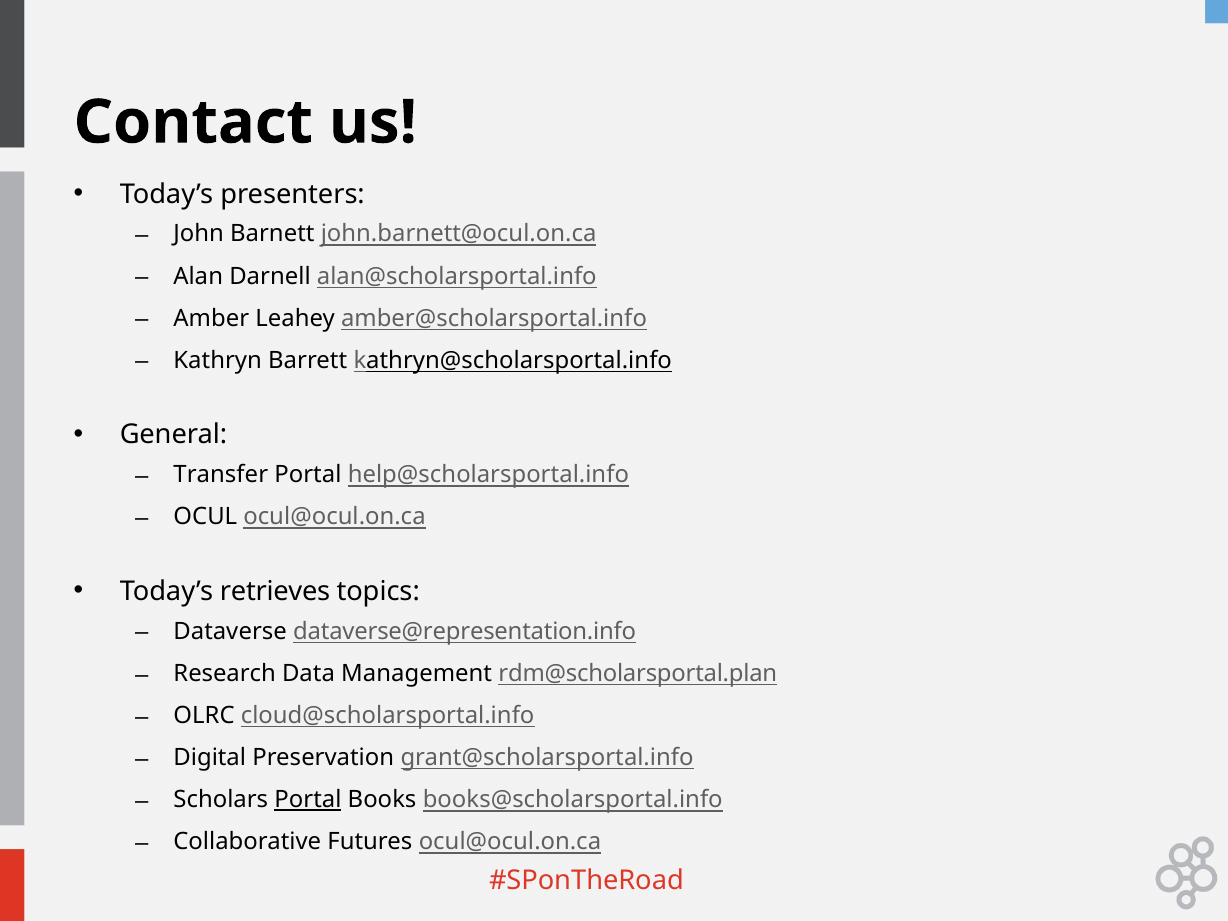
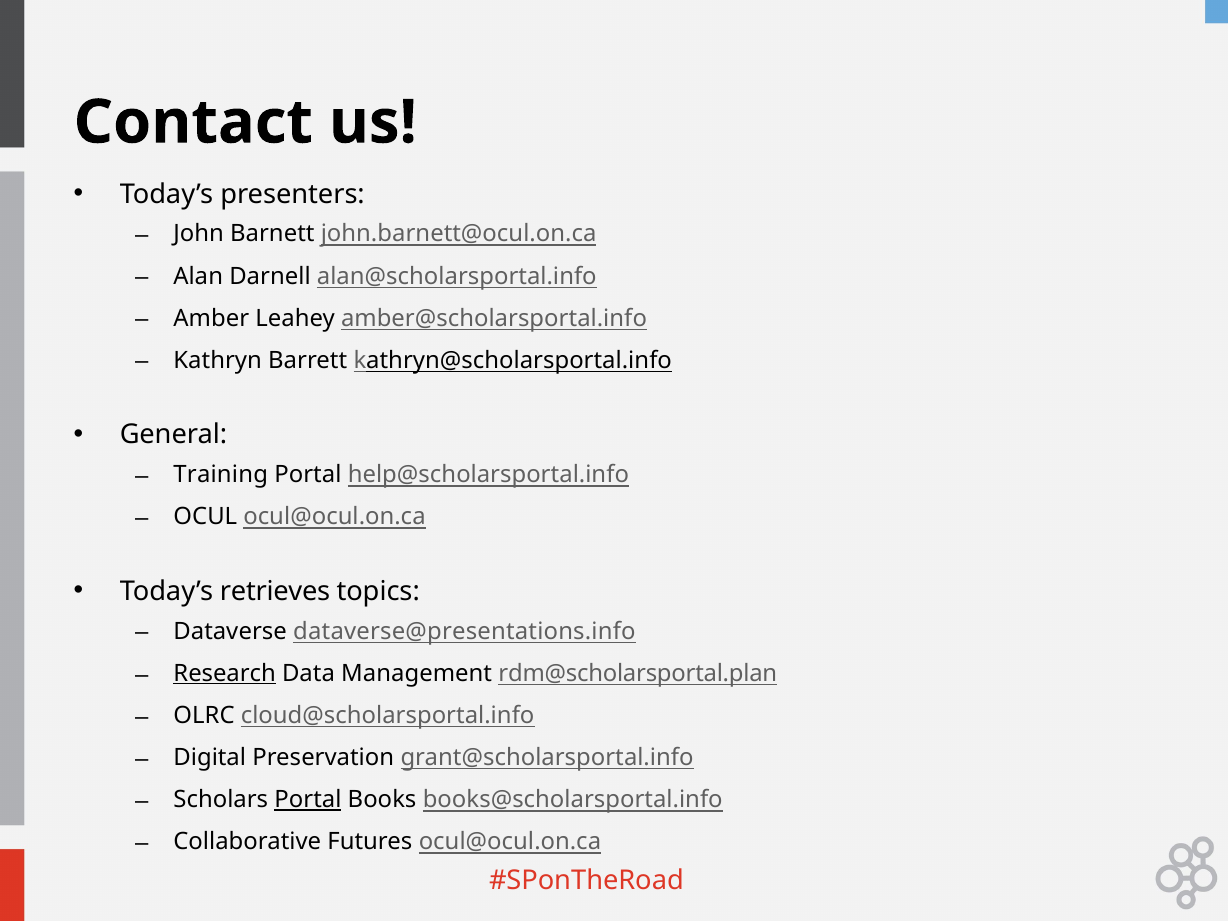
Transfer: Transfer -> Training
dataverse@representation.info: dataverse@representation.info -> dataverse@presentations.info
Research underline: none -> present
